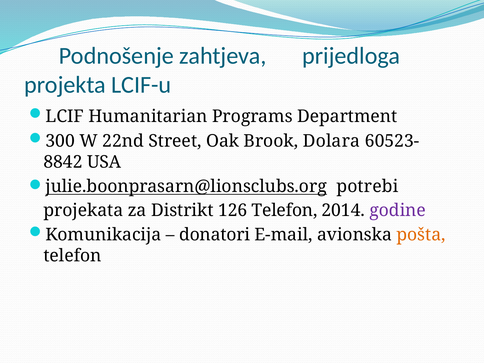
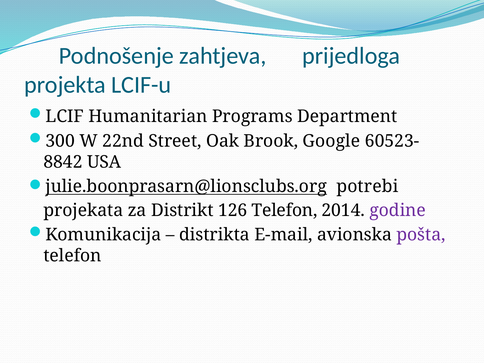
Dolara: Dolara -> Google
donatori: donatori -> distrikta
pošta colour: orange -> purple
